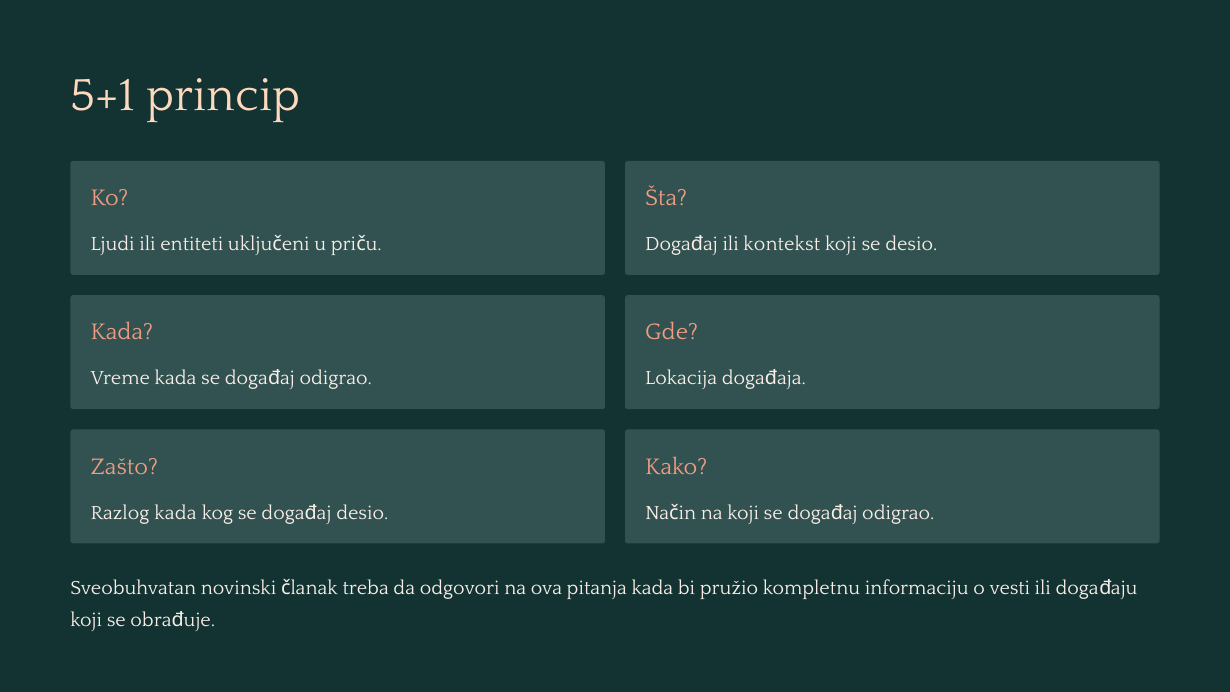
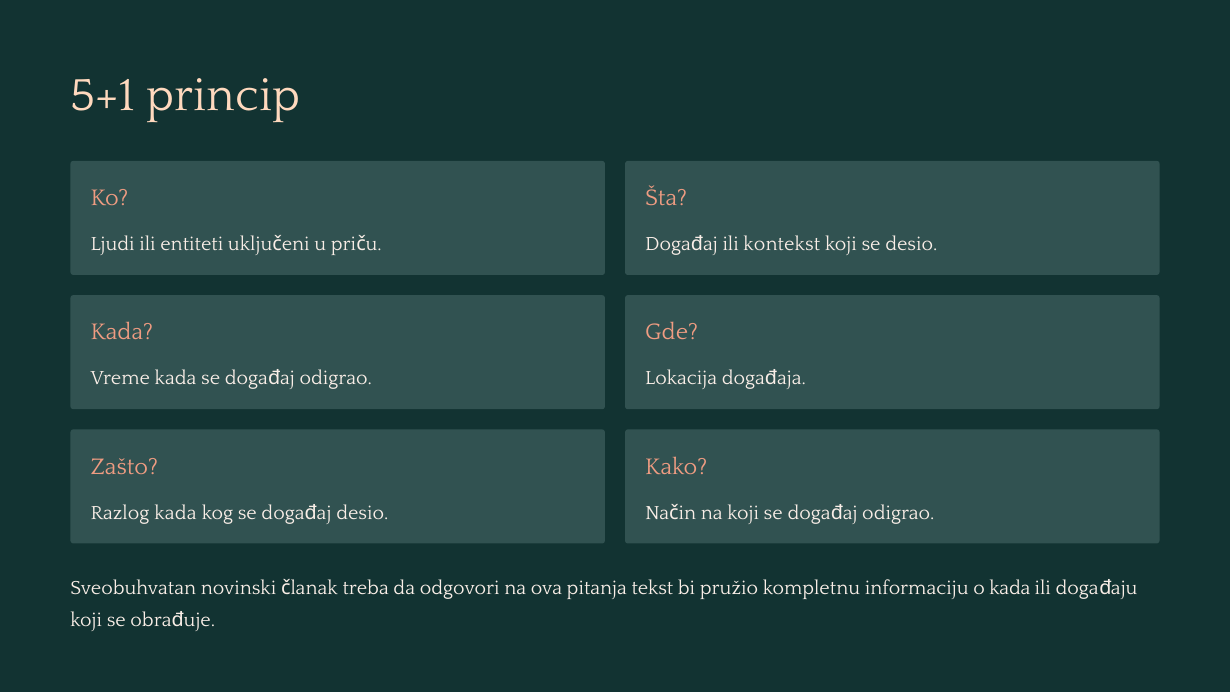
pitanja kada: kada -> tekst
o vesti: vesti -> kada
